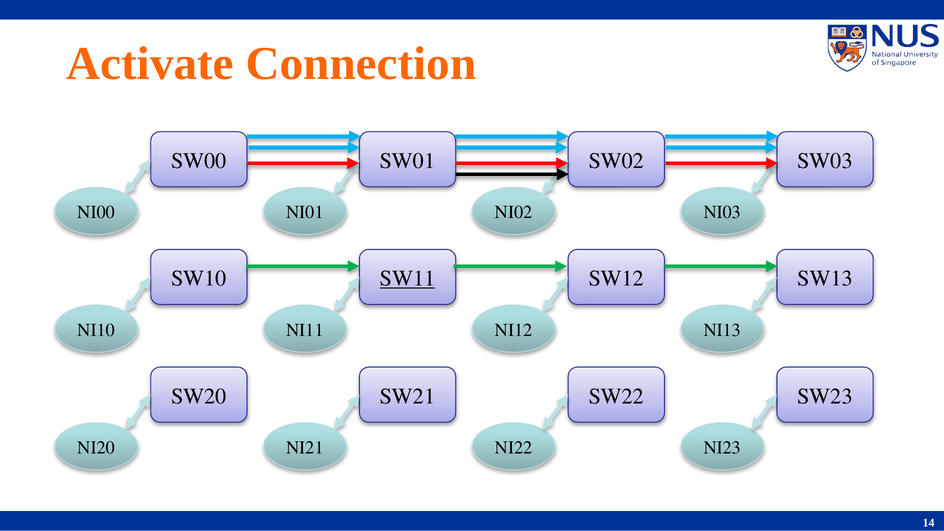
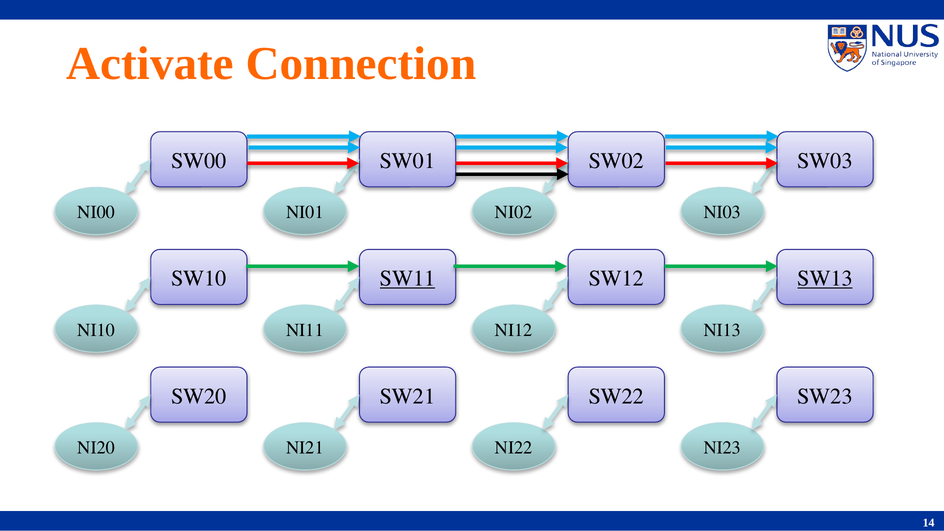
SW13 underline: none -> present
